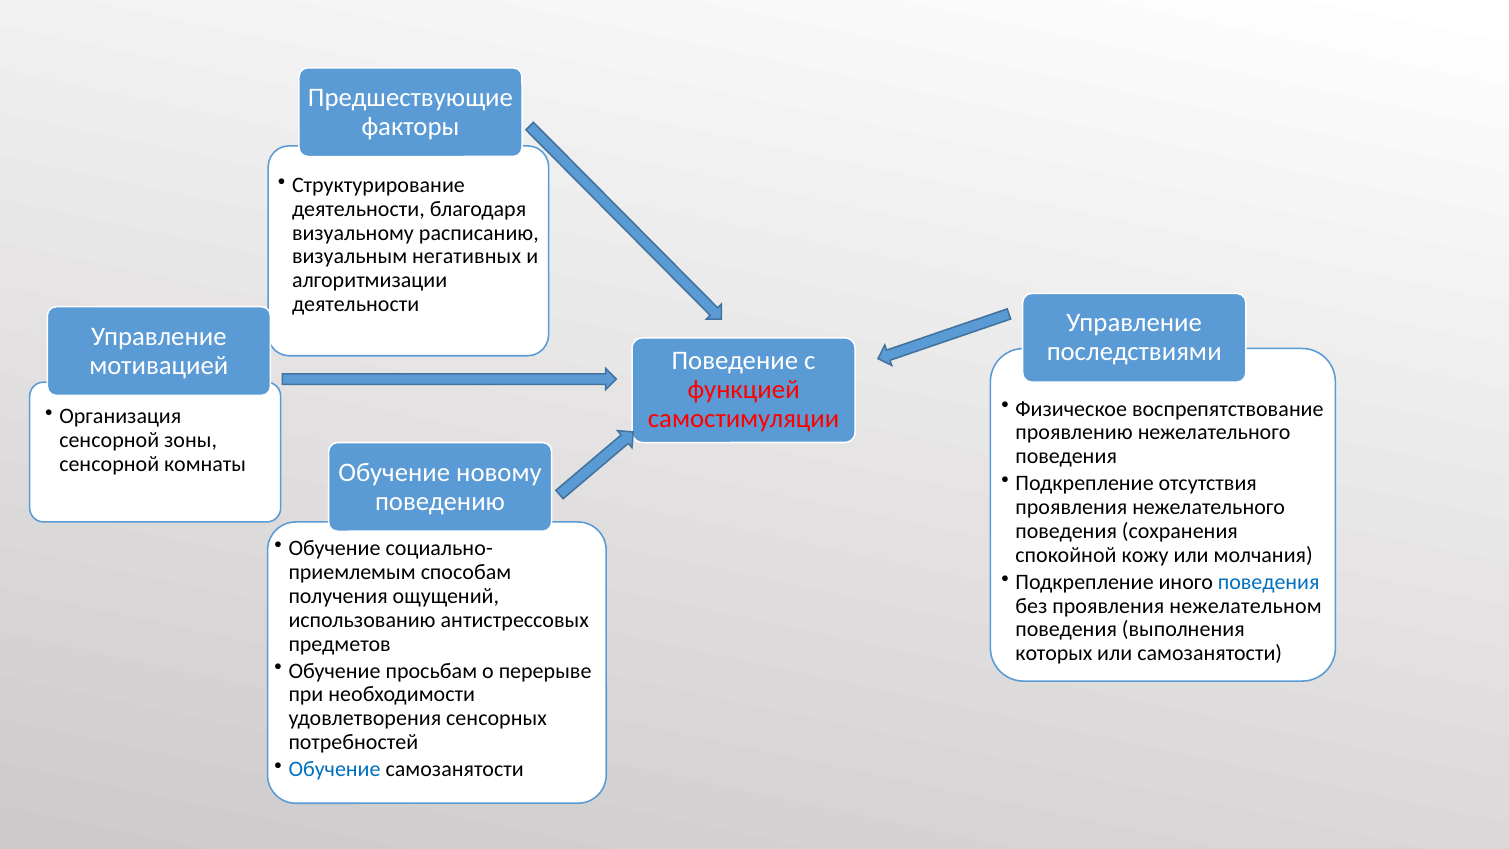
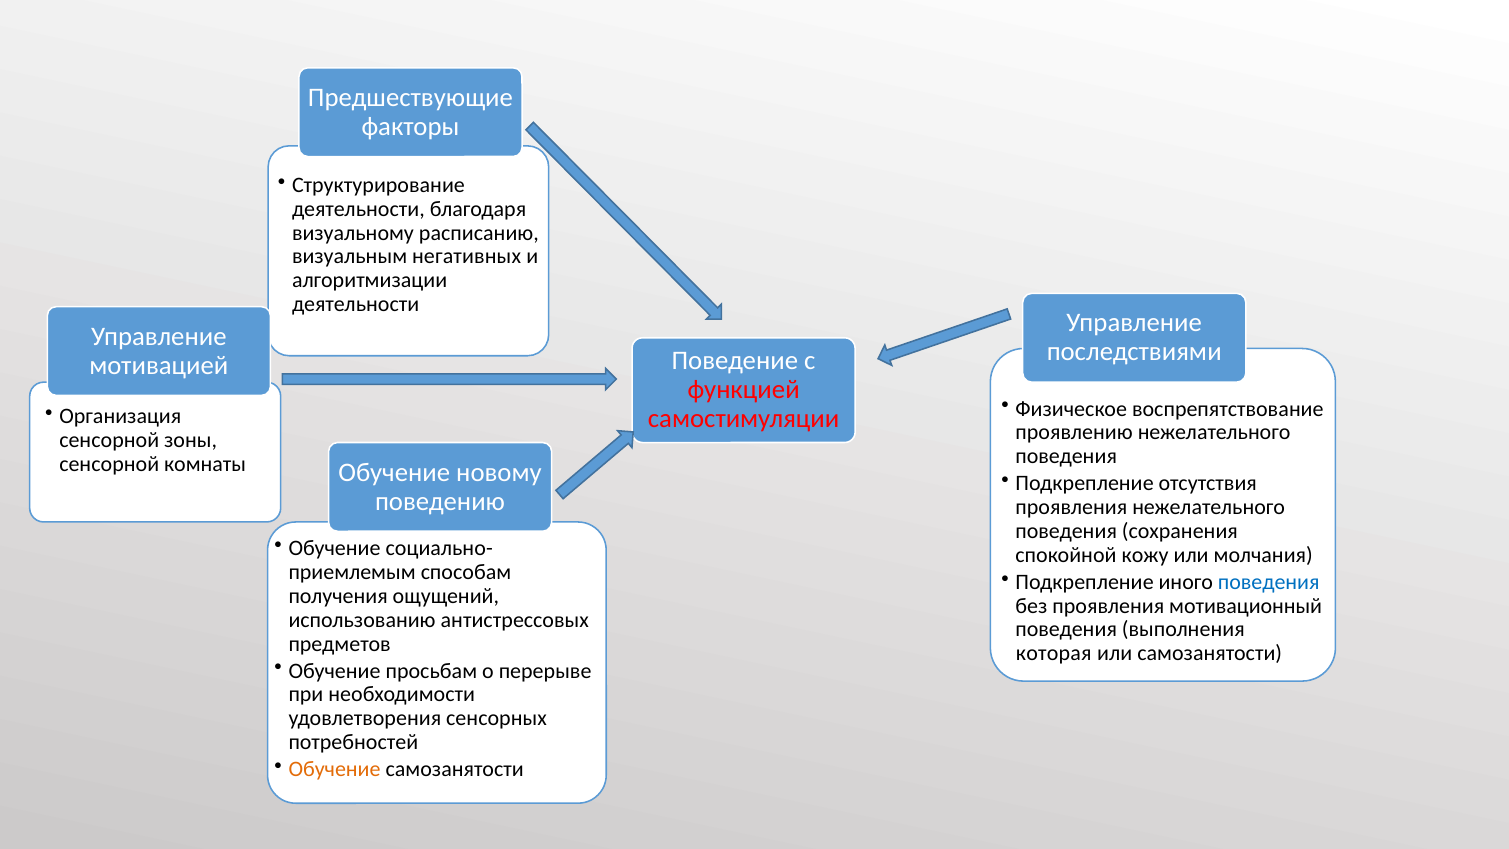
нежелательном: нежелательном -> мотивационный
которых: которых -> которая
Обучение at (335, 769) colour: blue -> orange
